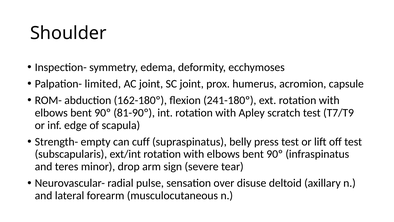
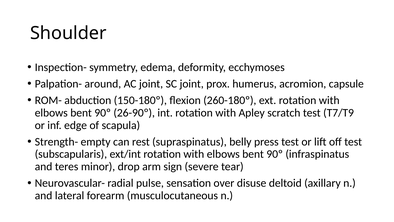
limited: limited -> around
162-180º: 162-180º -> 150-180º
241-180º: 241-180º -> 260-180º
81-90º: 81-90º -> 26-90º
cuff: cuff -> rest
